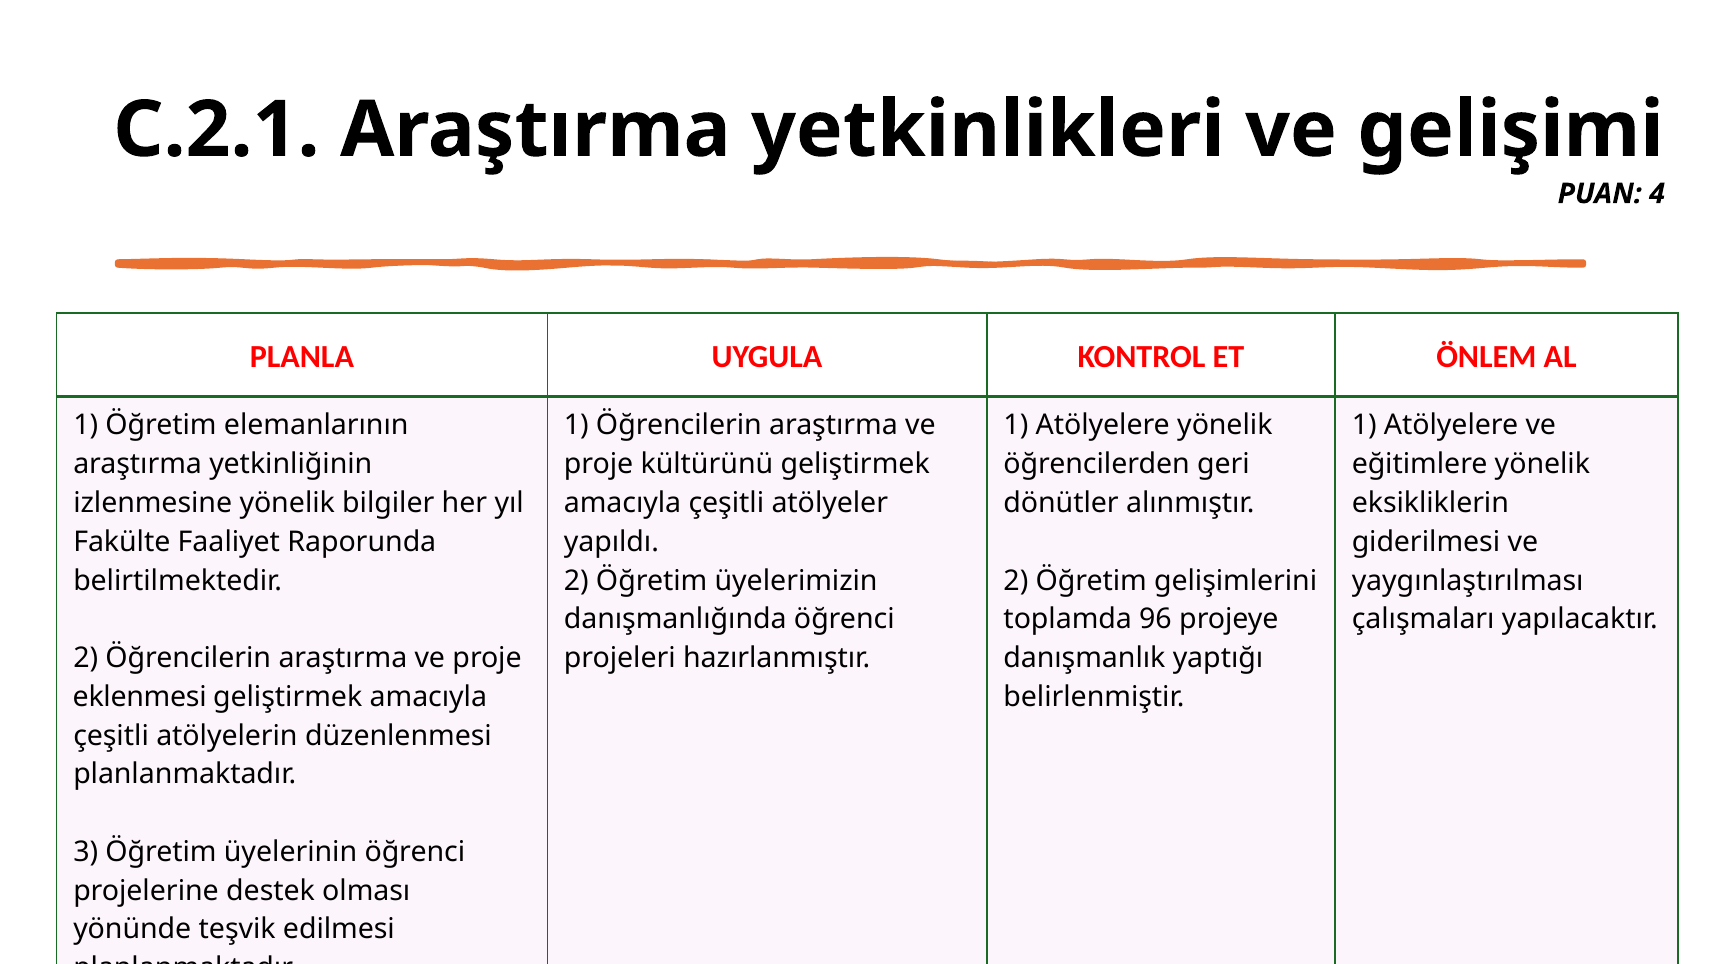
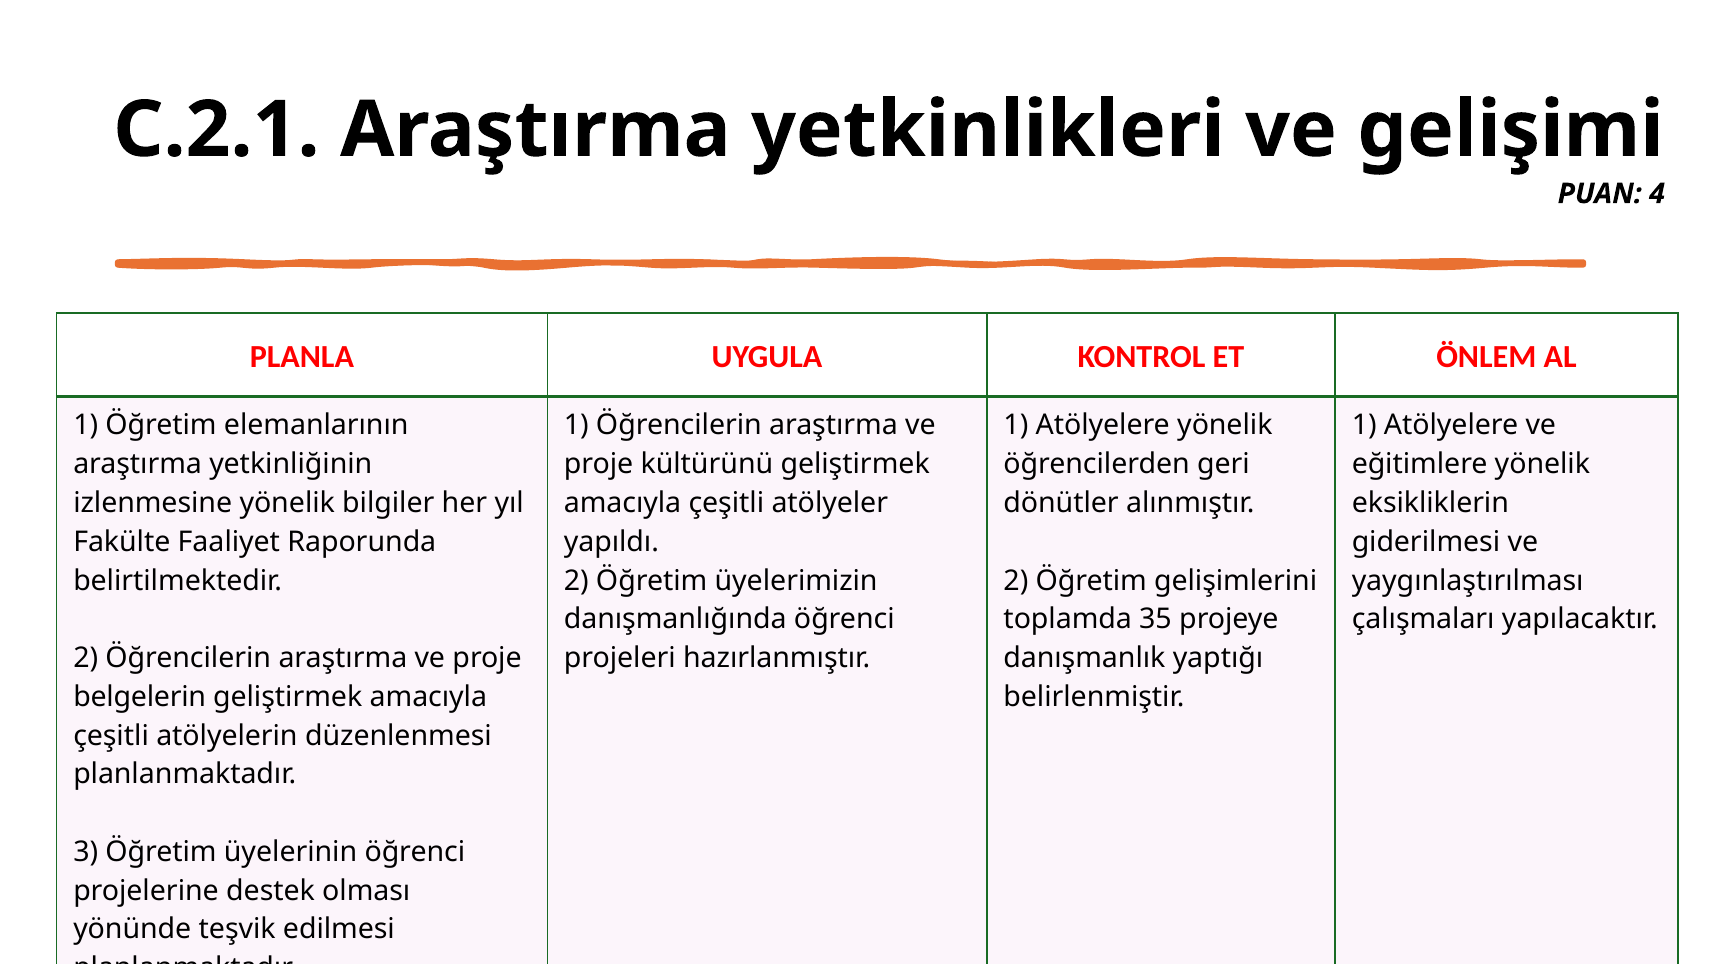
96: 96 -> 35
eklenmesi: eklenmesi -> belgelerin
